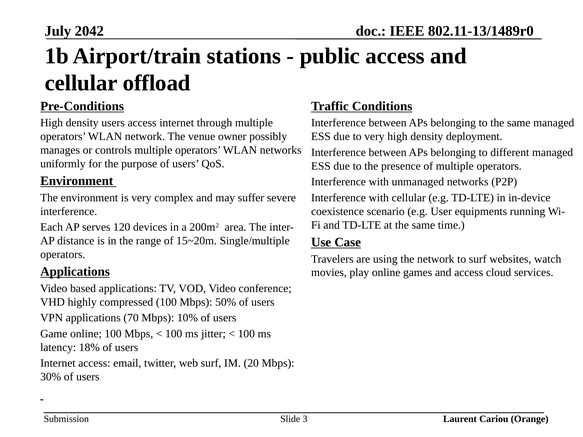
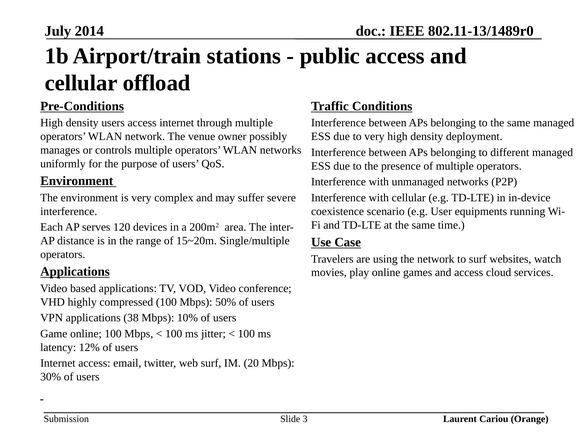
2042: 2042 -> 2014
70: 70 -> 38
18%: 18% -> 12%
